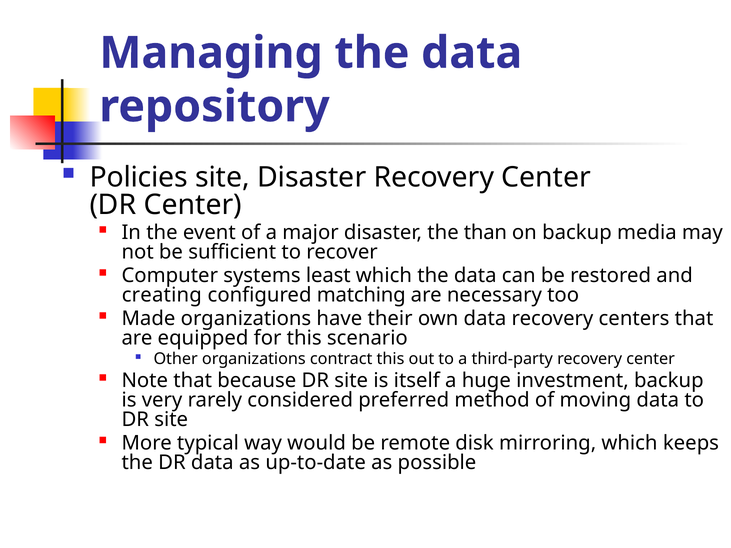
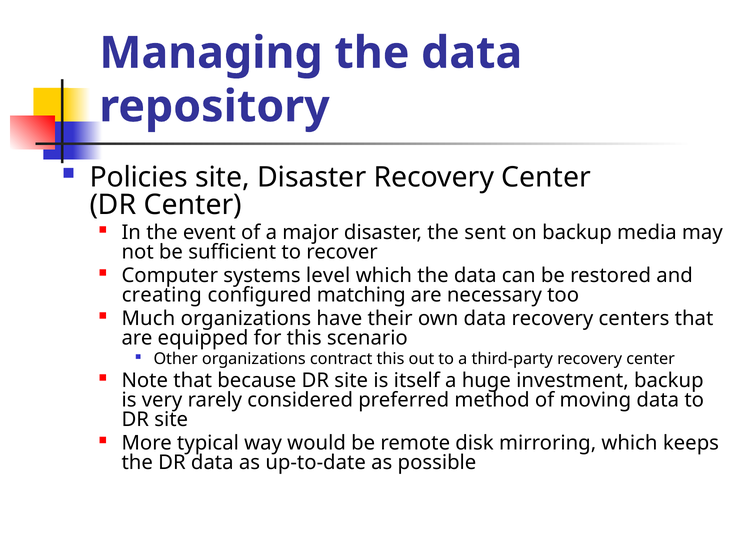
than: than -> sent
least: least -> level
Made: Made -> Much
